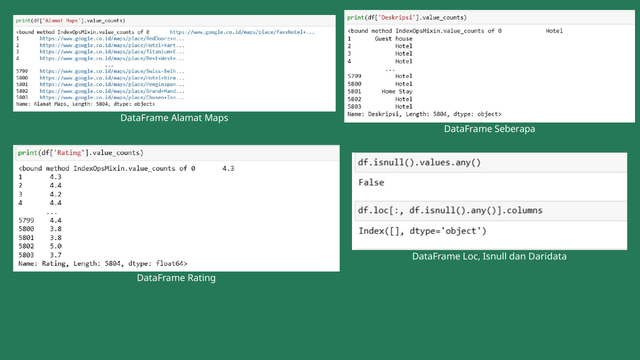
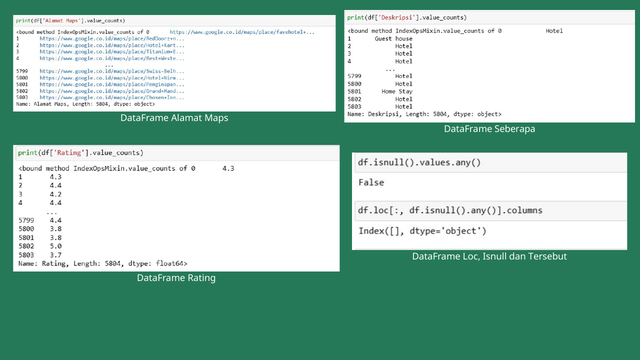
Daridata: Daridata -> Tersebut
